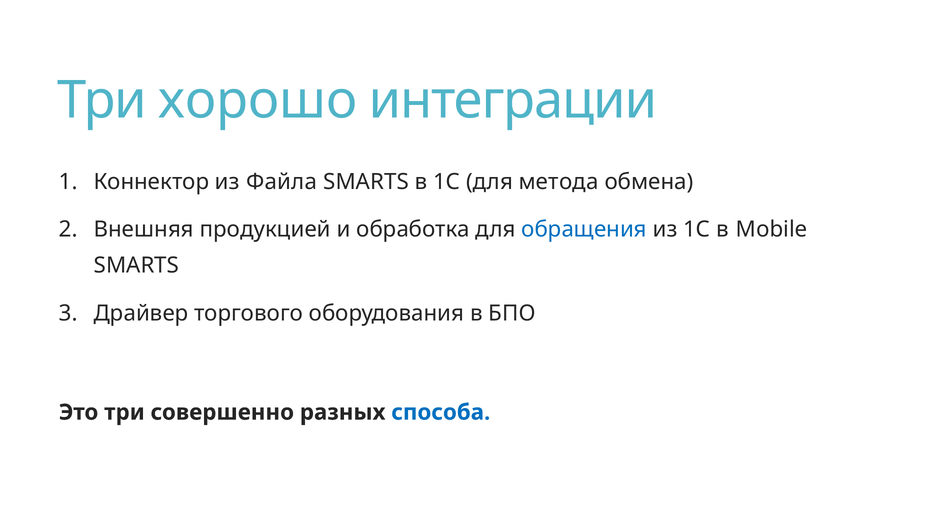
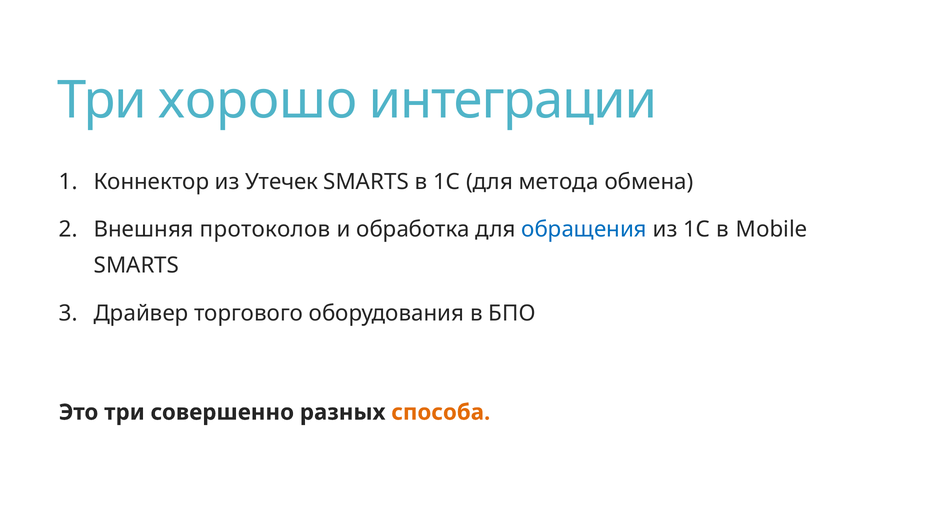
Файла: Файла -> Утечек
продукцией: продукцией -> протоколов
способа colour: blue -> orange
